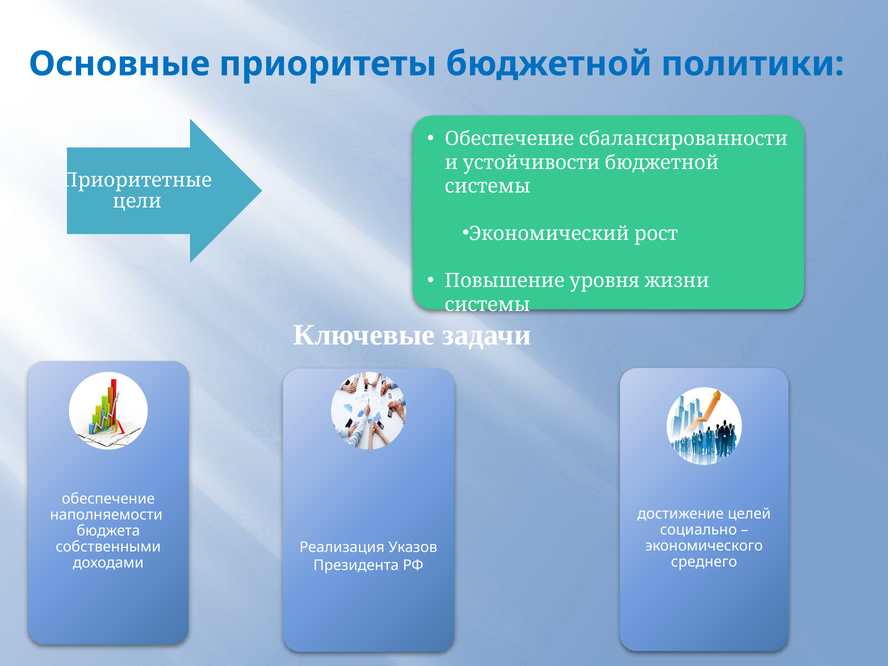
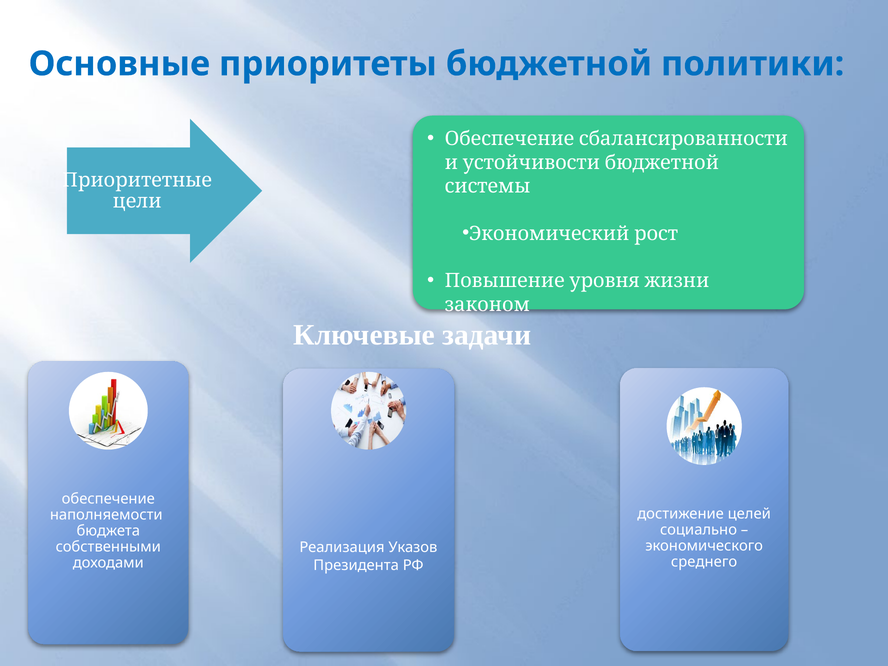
системы at (487, 305): системы -> законом
